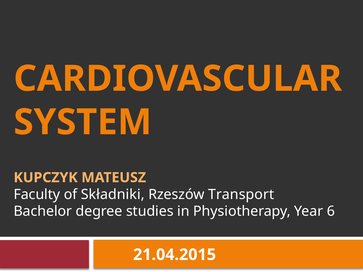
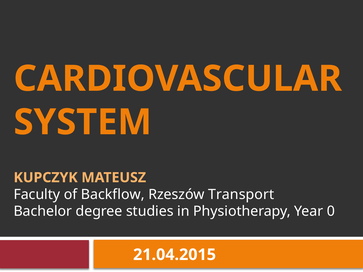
Składniki: Składniki -> Backflow
6: 6 -> 0
